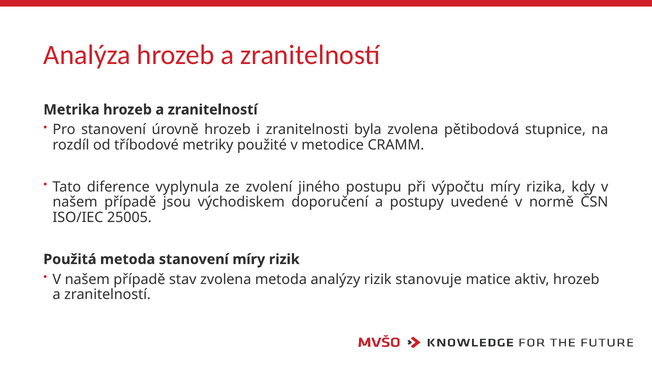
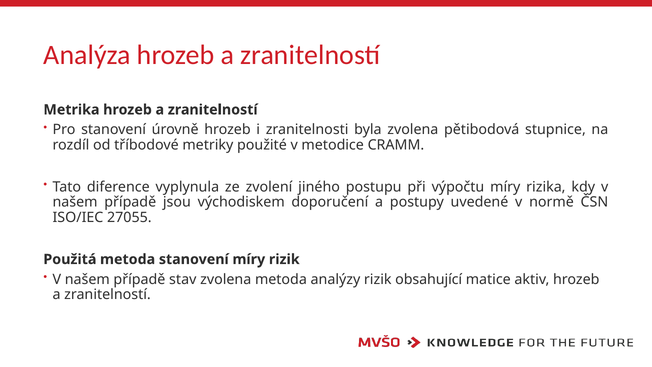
25005: 25005 -> 27055
stanovuje: stanovuje -> obsahující
